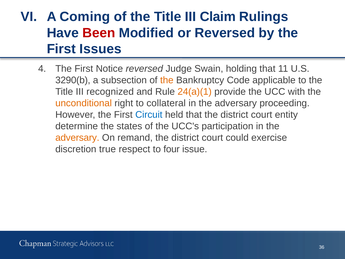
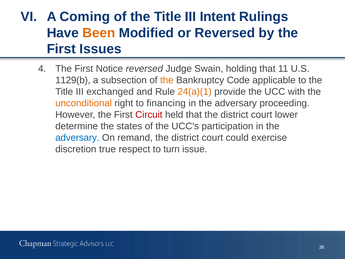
Claim: Claim -> Intent
Been colour: red -> orange
3290(b: 3290(b -> 1129(b
recognized: recognized -> exchanged
collateral: collateral -> financing
Circuit colour: blue -> red
entity: entity -> lower
adversary at (77, 138) colour: orange -> blue
four: four -> turn
